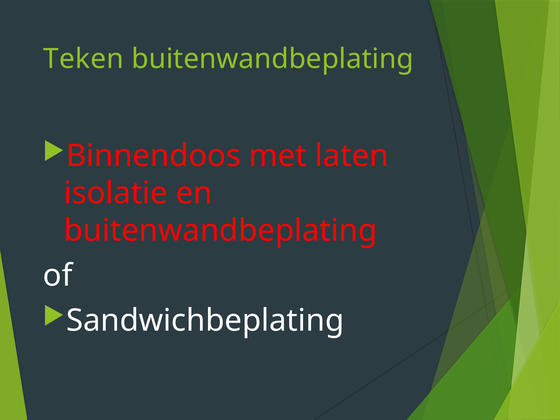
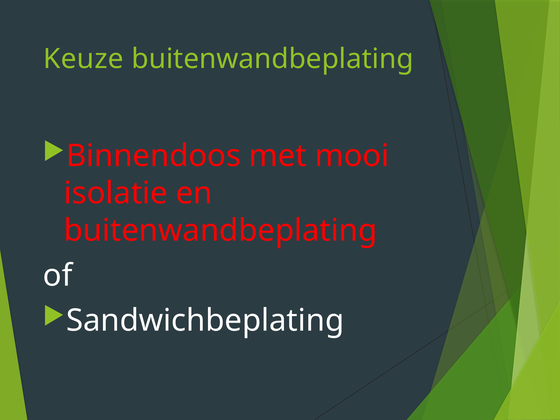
Teken: Teken -> Keuze
laten: laten -> mooi
